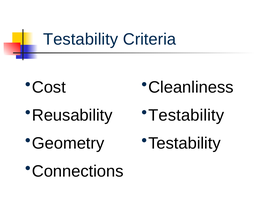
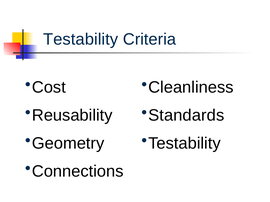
Testability at (186, 116): Testability -> Standards
